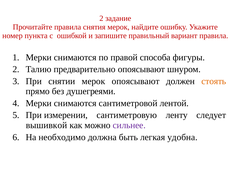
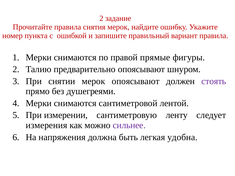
способа: способа -> прямые
стоять colour: orange -> purple
вышивкой: вышивкой -> измерения
необходимо: необходимо -> напряжения
